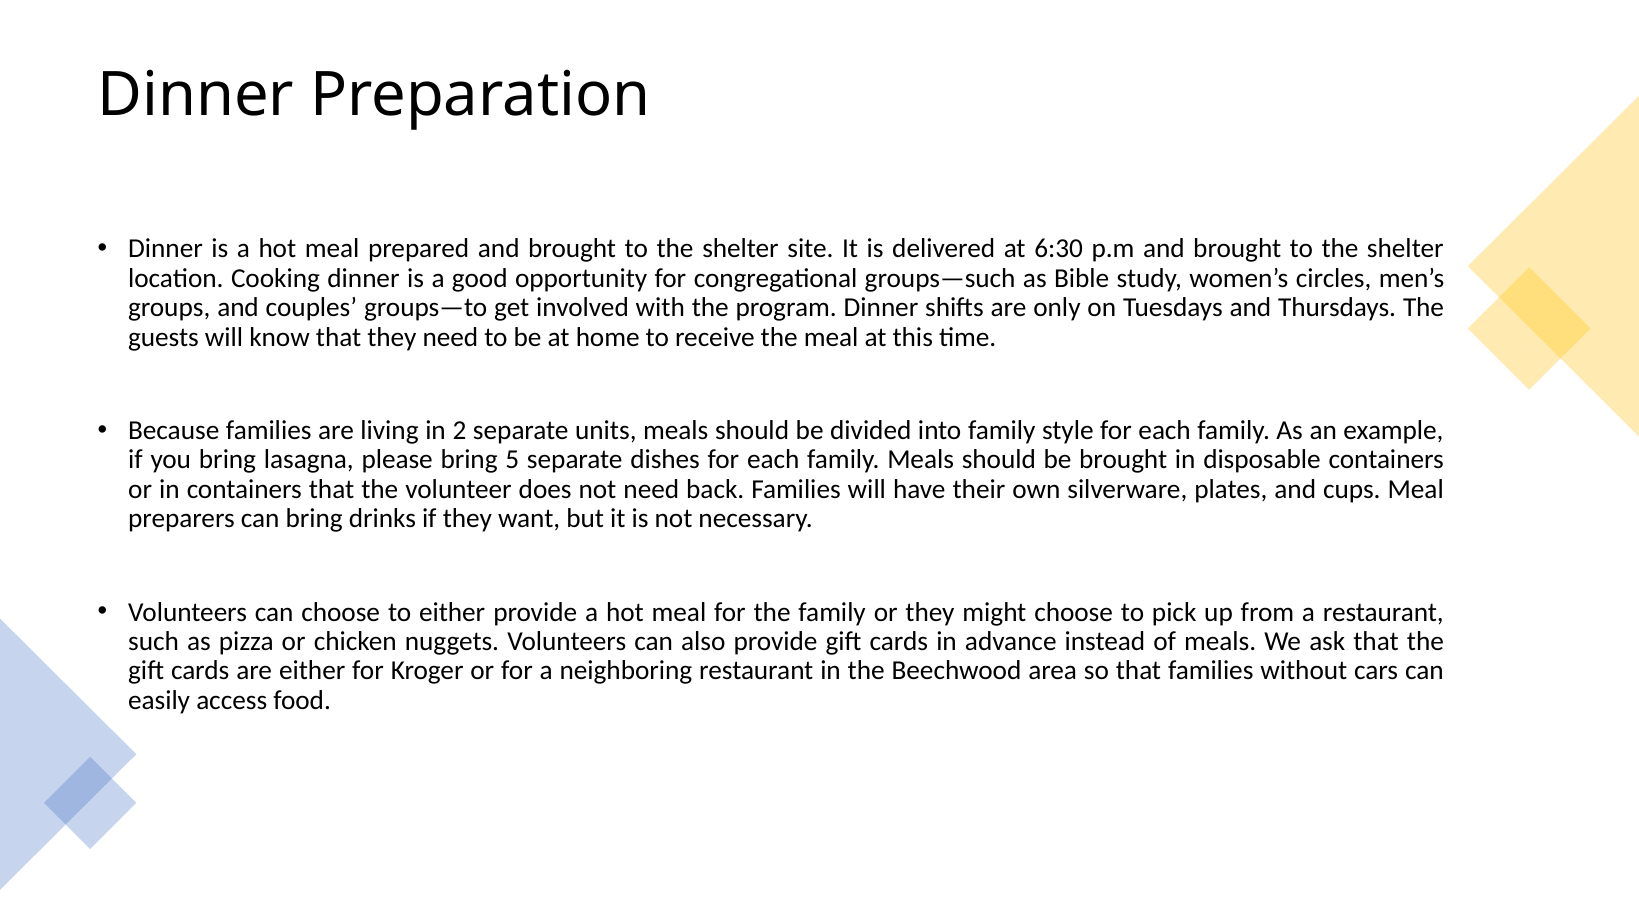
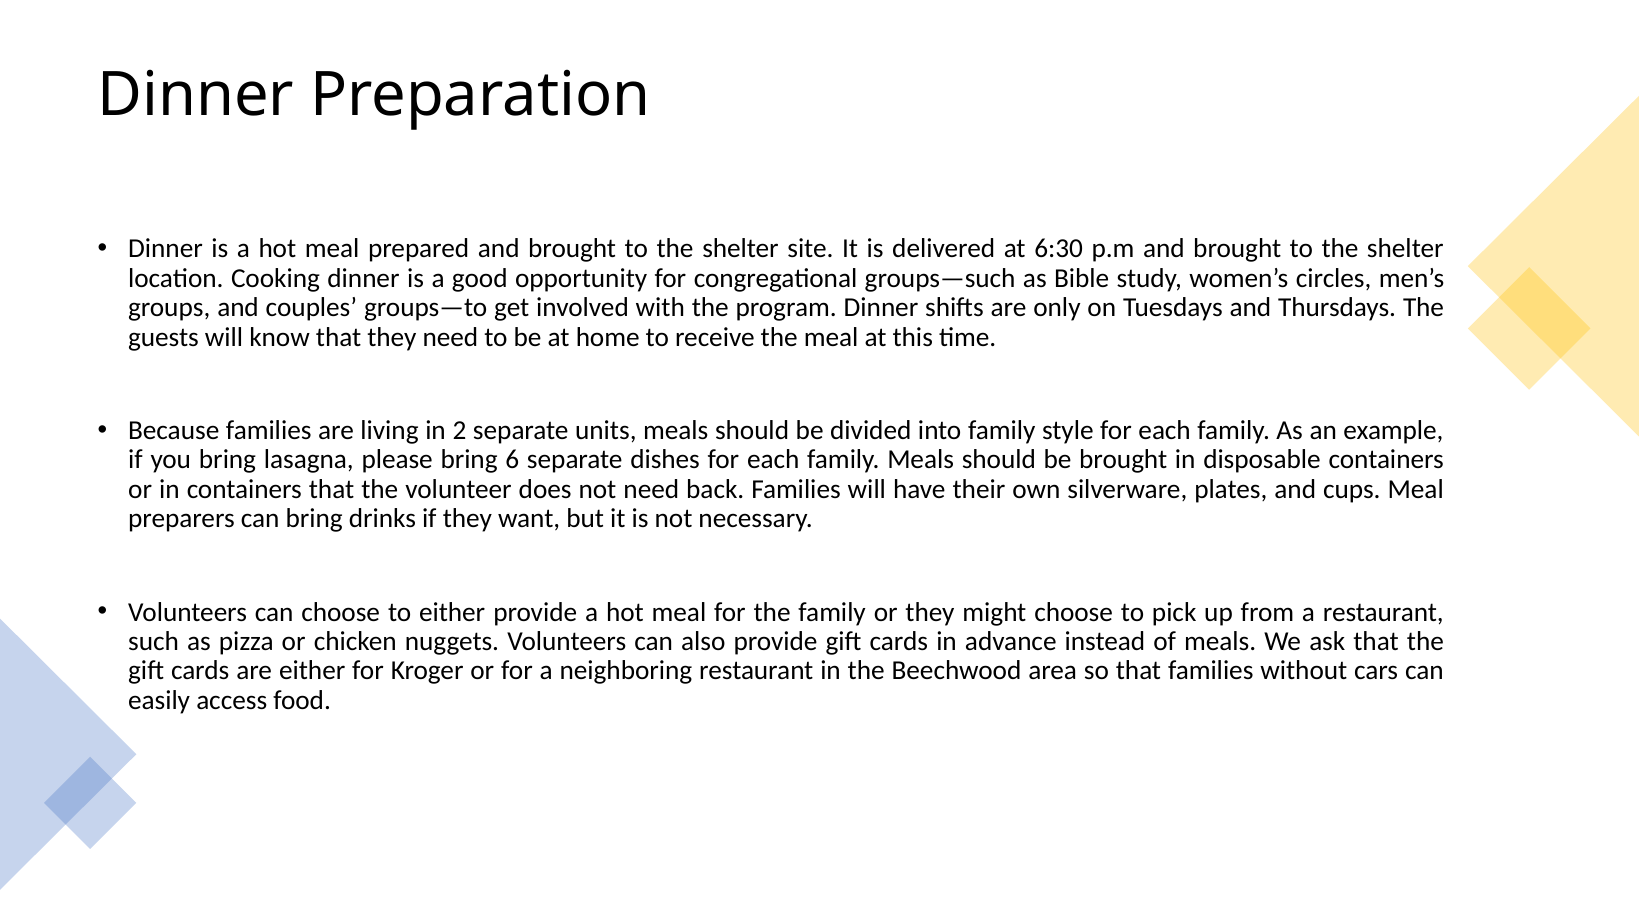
5: 5 -> 6
